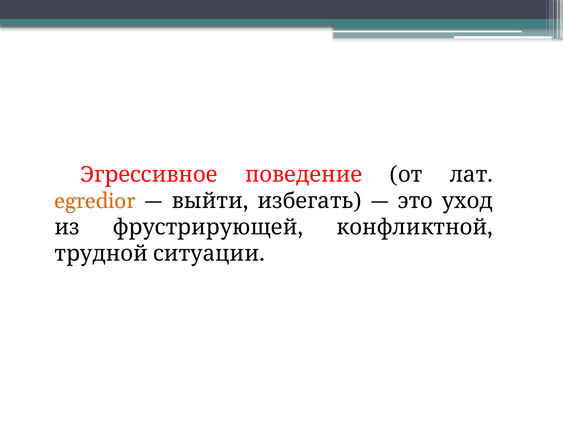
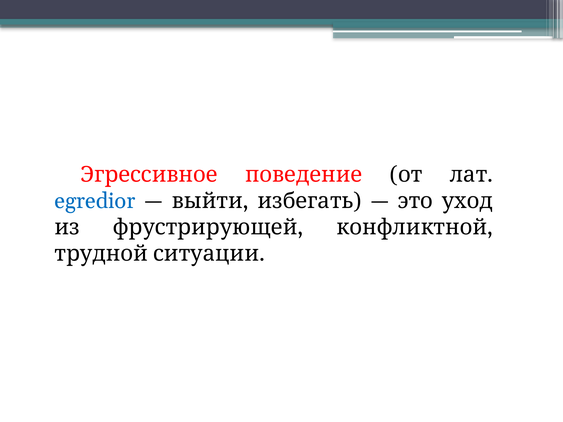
egredior colour: orange -> blue
